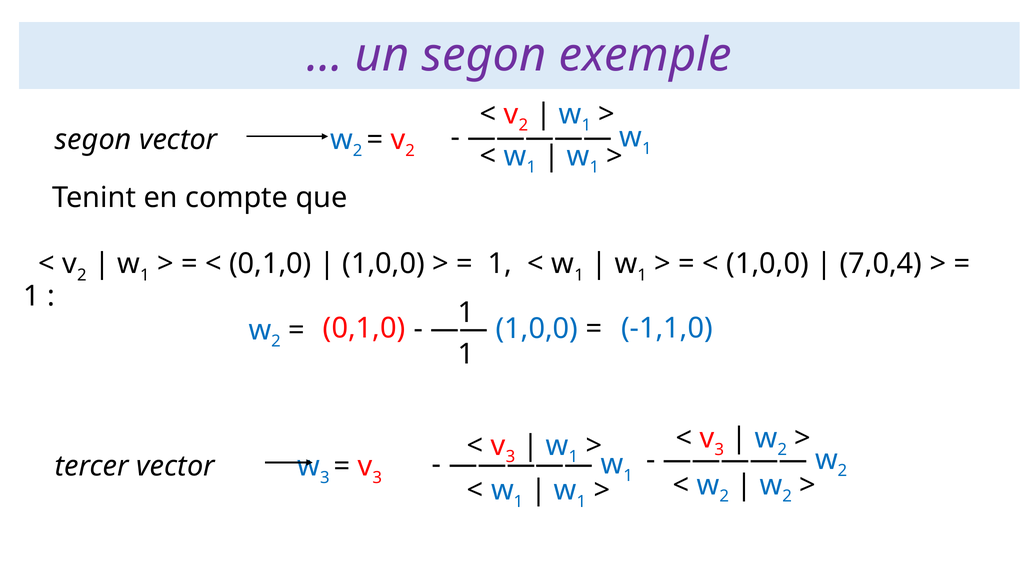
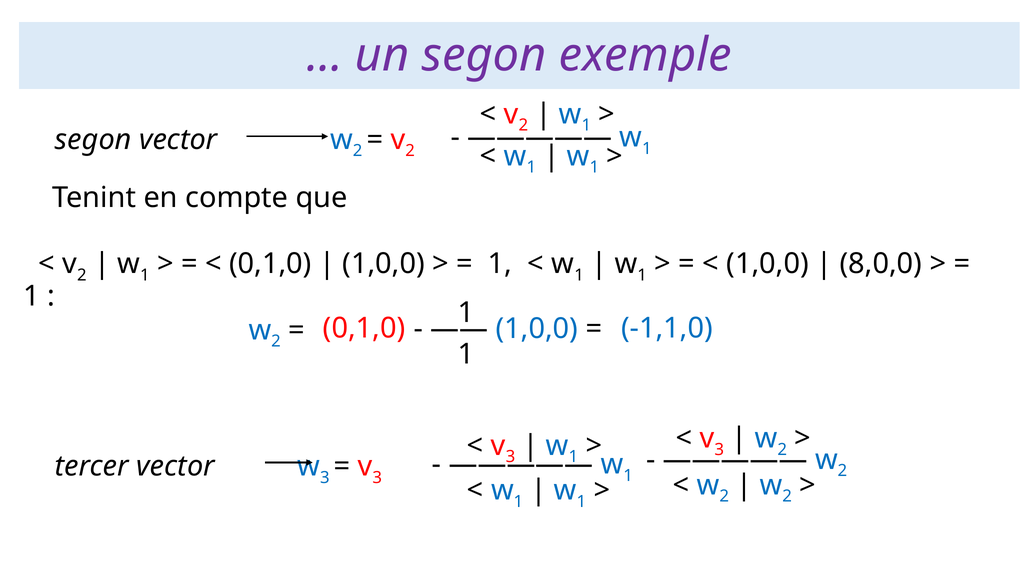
7,0,4: 7,0,4 -> 8,0,0
